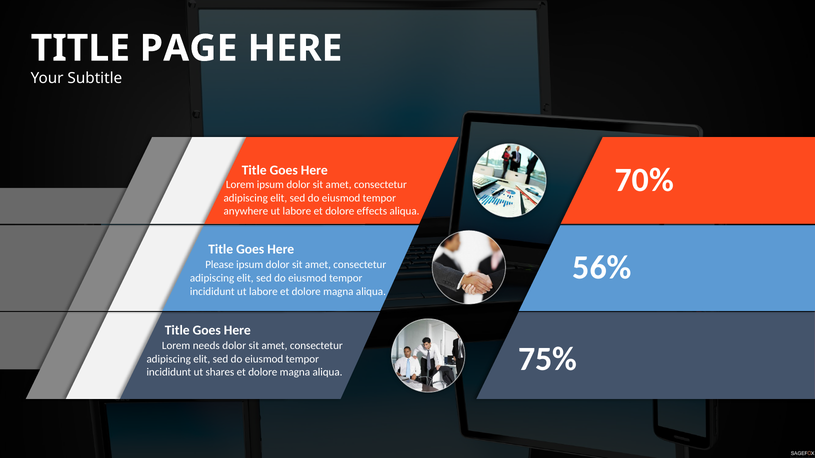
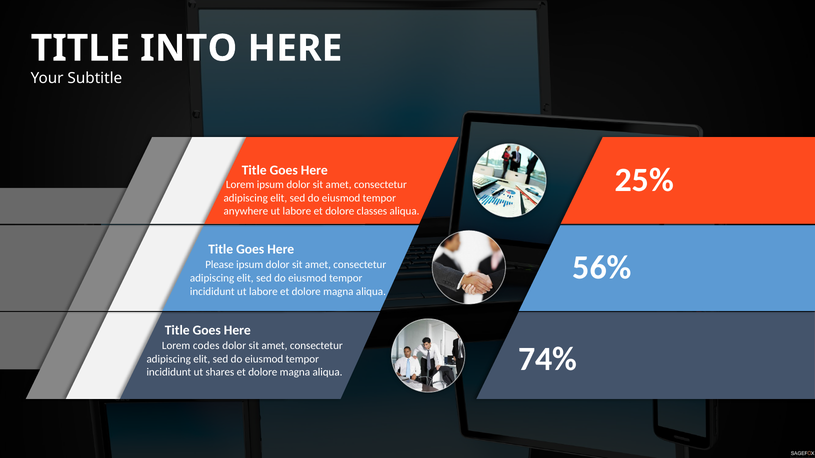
PAGE: PAGE -> INTO
70%: 70% -> 25%
effects: effects -> classes
needs: needs -> codes
75%: 75% -> 74%
